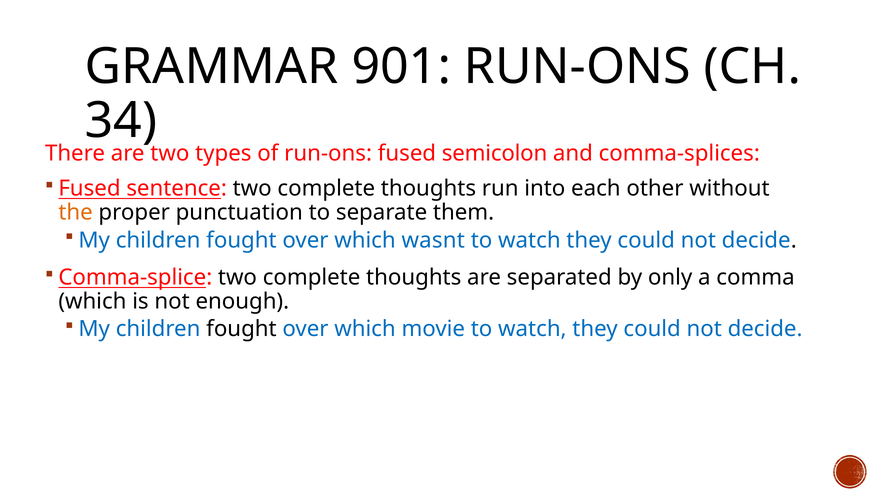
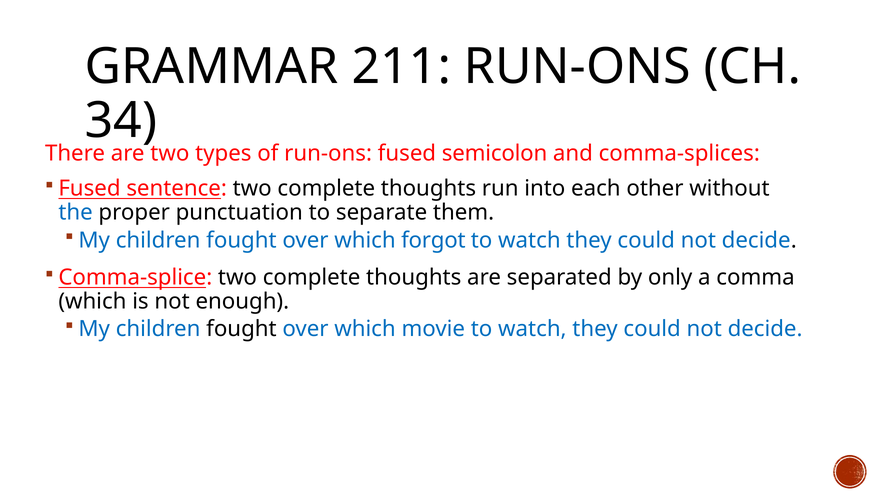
901: 901 -> 211
the colour: orange -> blue
wasnt: wasnt -> forgot
